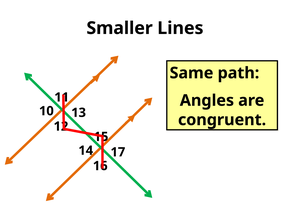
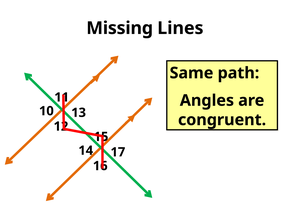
Smaller: Smaller -> Missing
